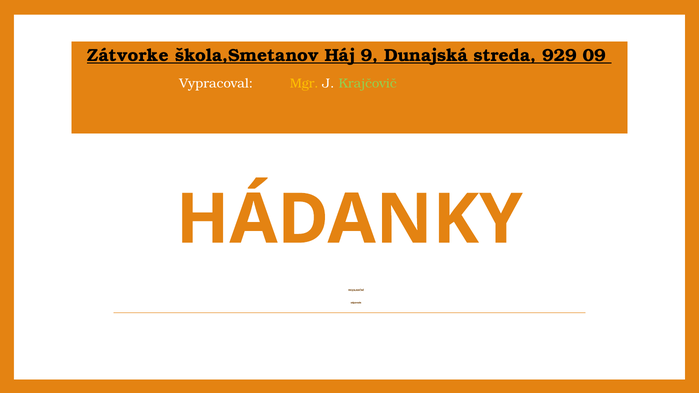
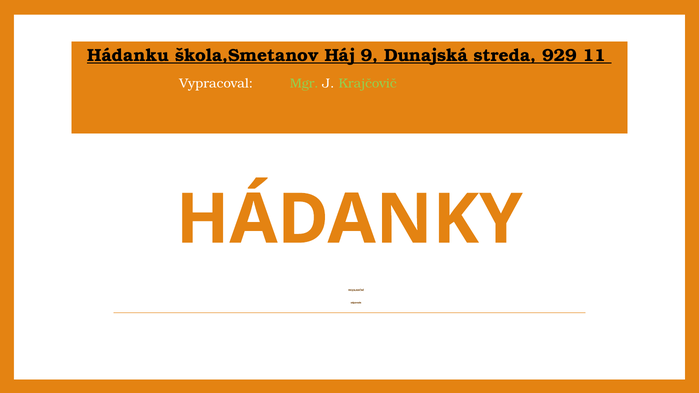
Zátvorke: Zátvorke -> Hádanku
09: 09 -> 11
Mgr colour: yellow -> light green
